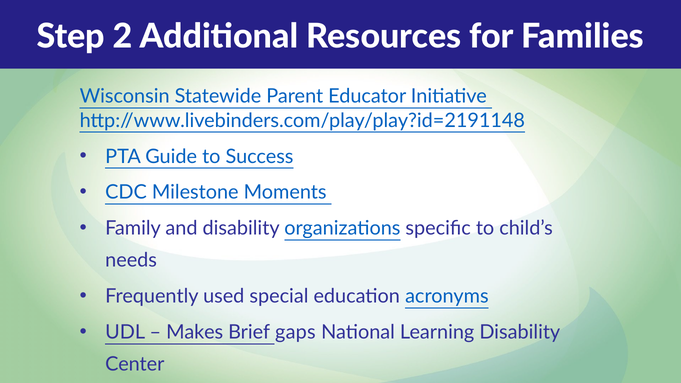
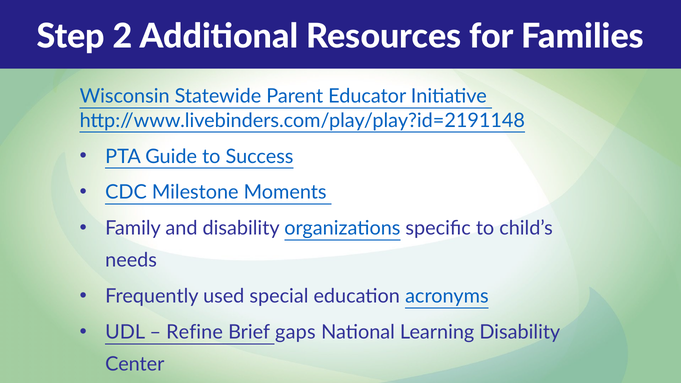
Makes: Makes -> Refine
